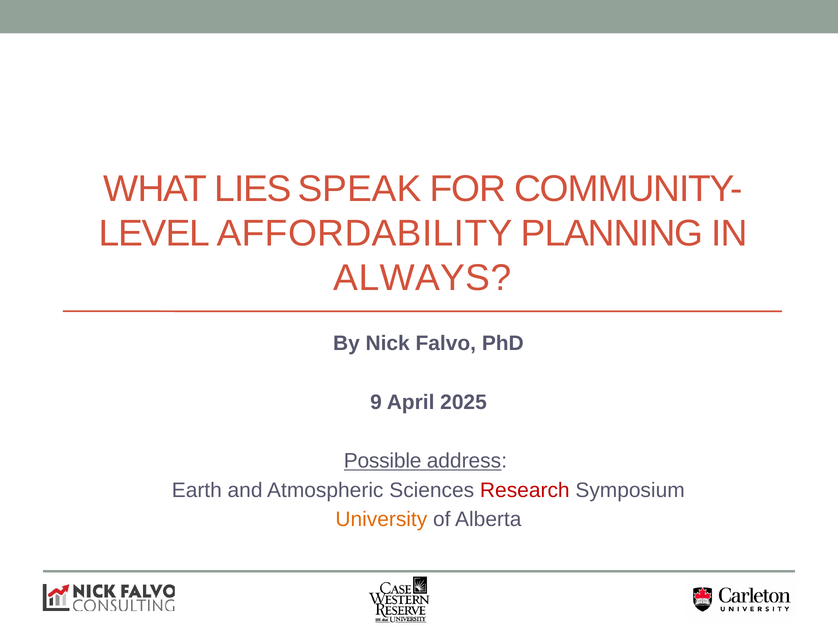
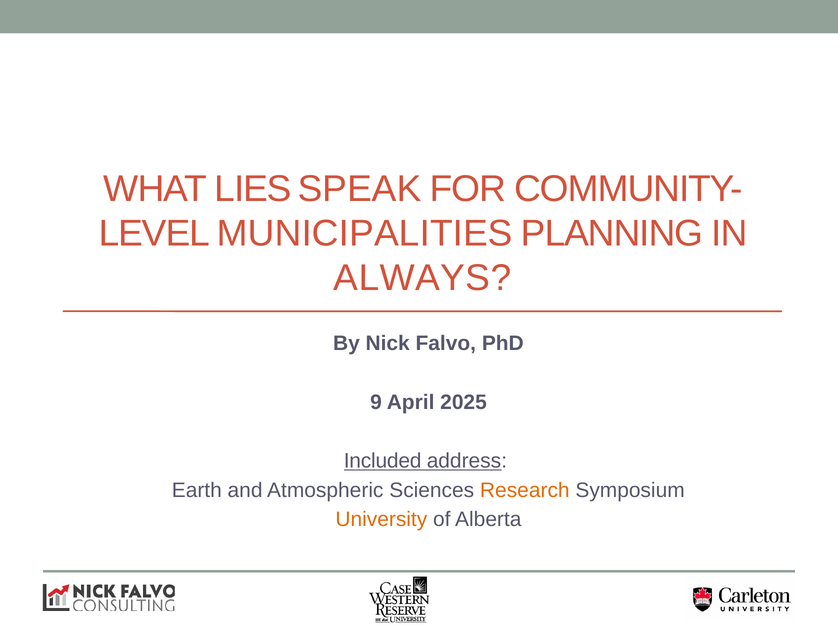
AFFORDABILITY: AFFORDABILITY -> MUNICIPALITIES
Possible: Possible -> Included
Research colour: red -> orange
